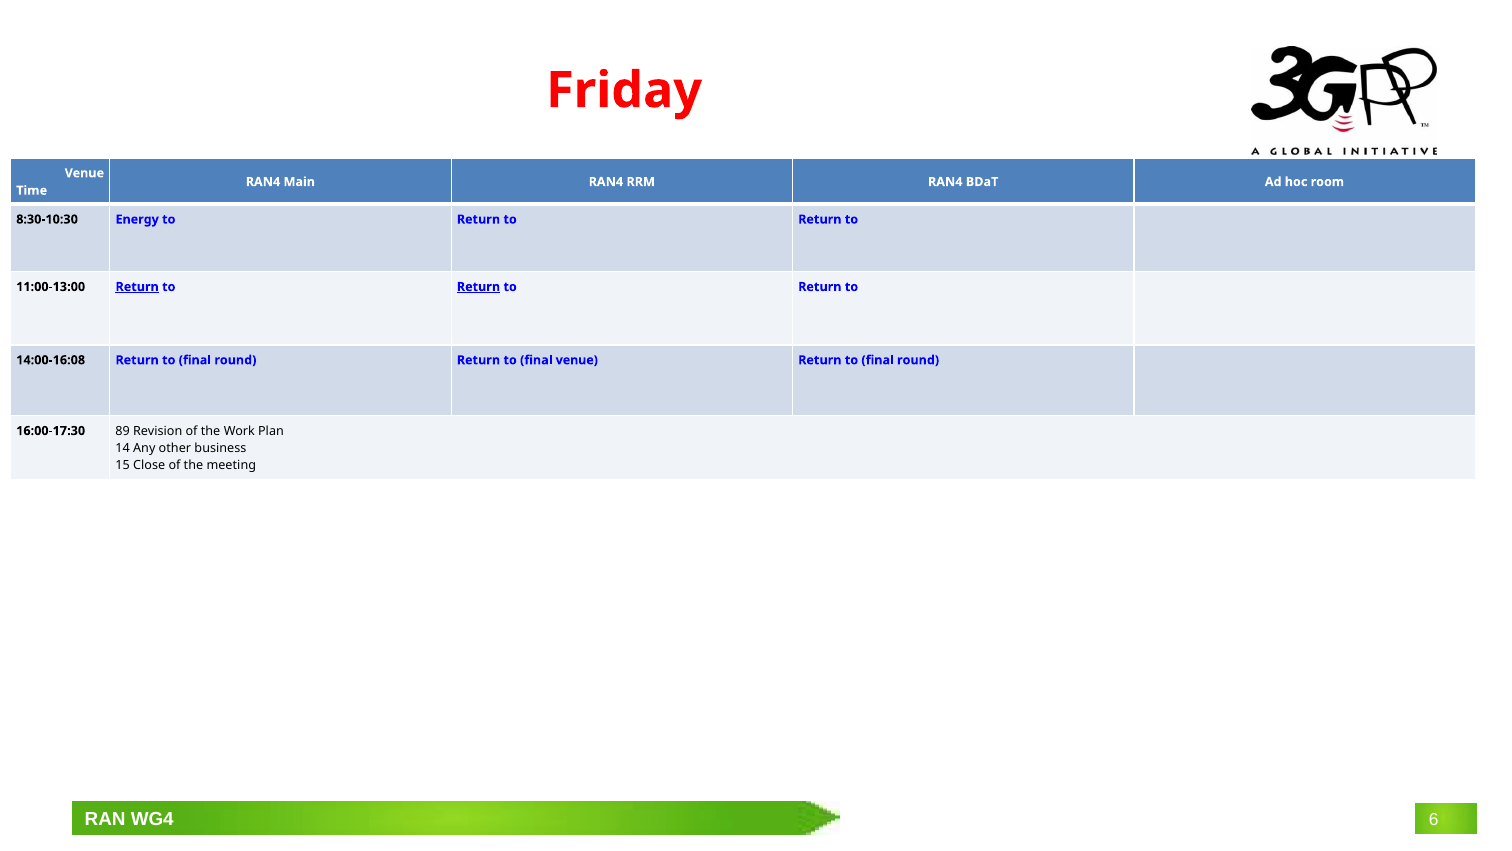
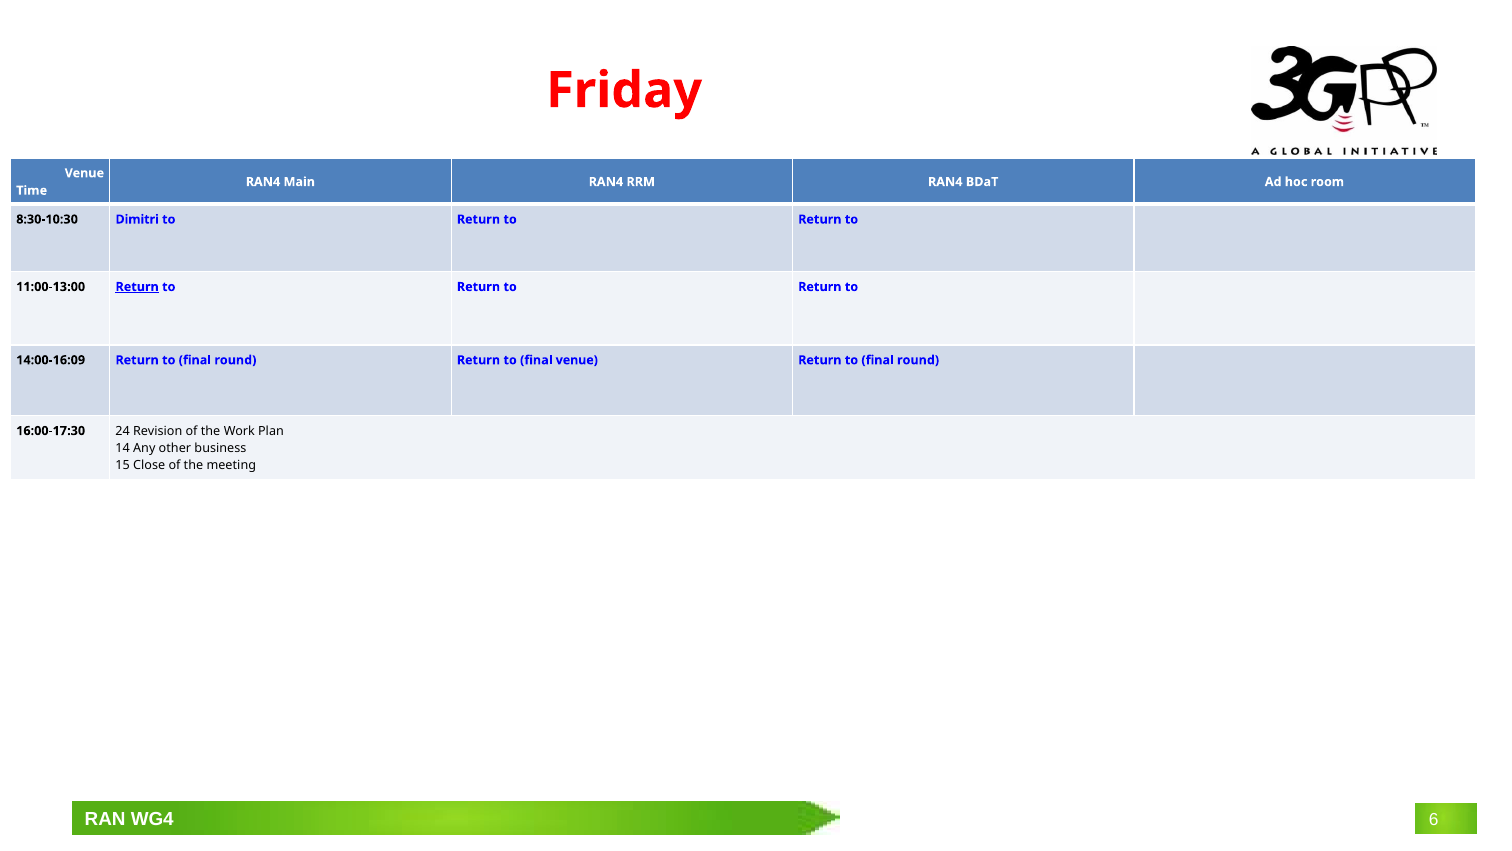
Energy: Energy -> Dimitri
Return at (478, 287) underline: present -> none
14:00-16:08: 14:00-16:08 -> 14:00-16:09
89: 89 -> 24
